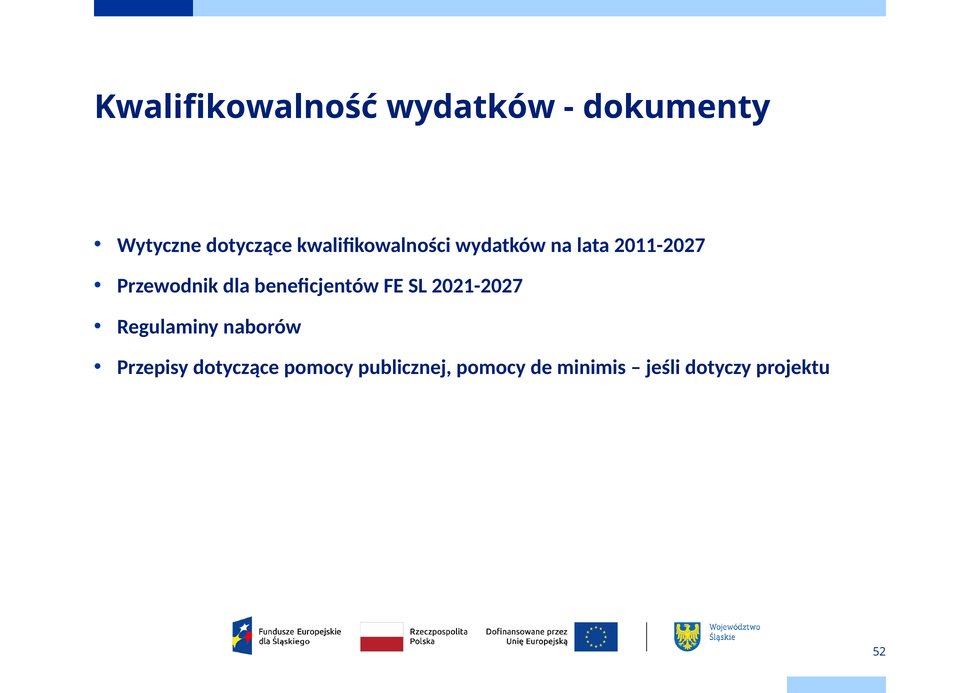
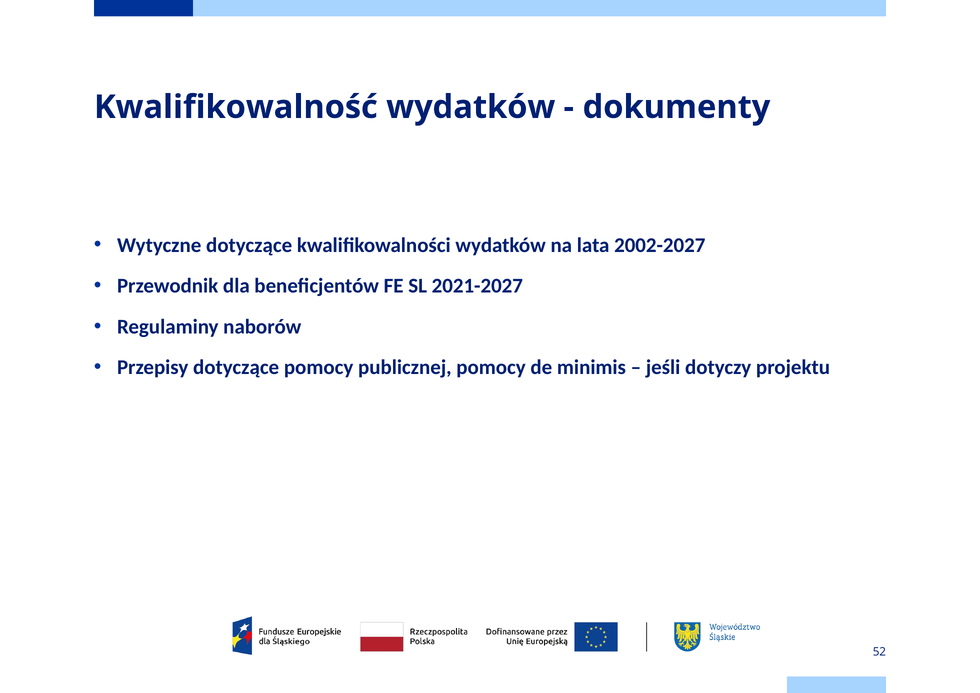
2011-2027: 2011-2027 -> 2002-2027
